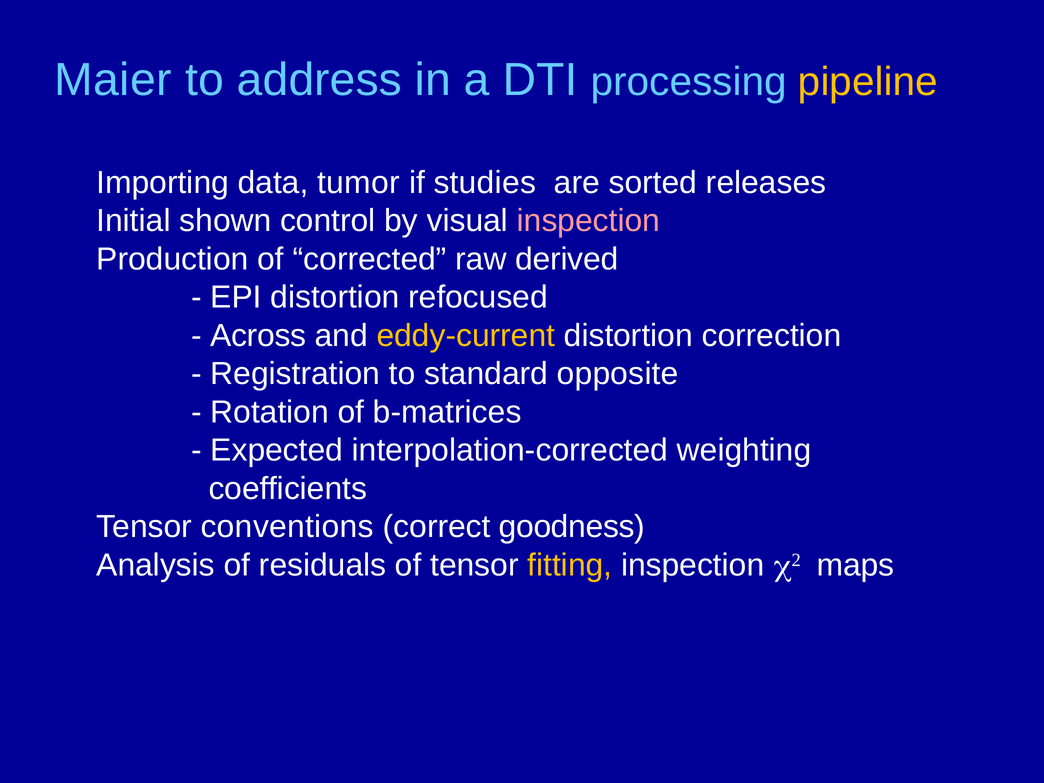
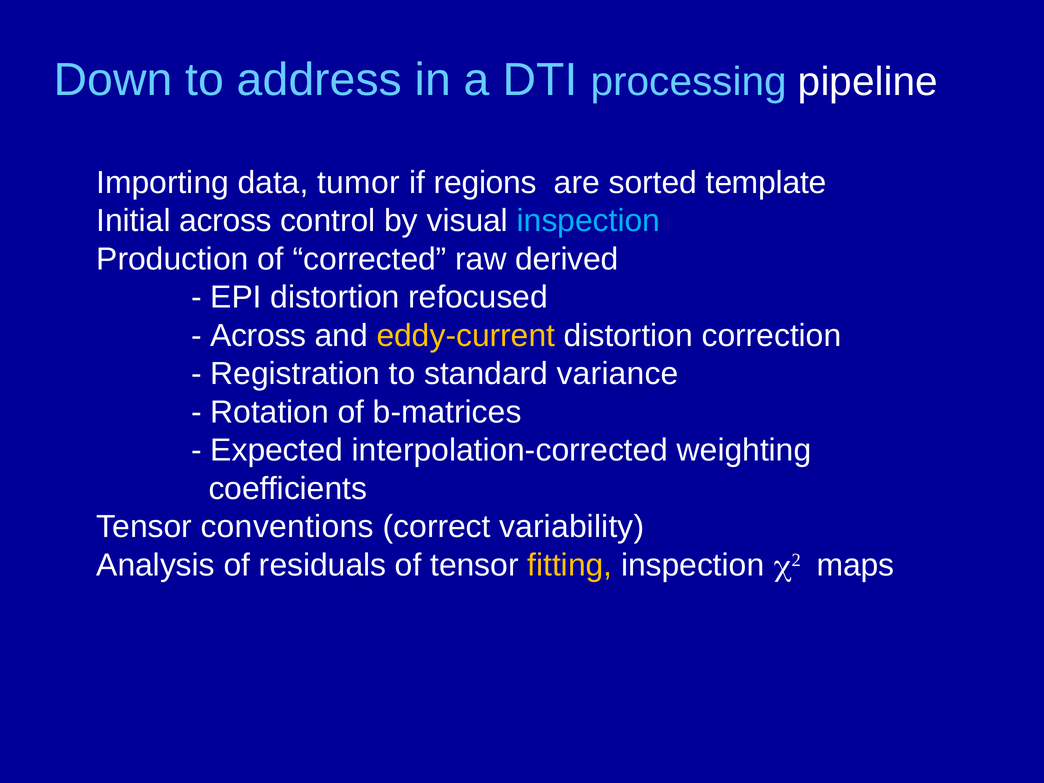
Maier: Maier -> Down
pipeline colour: yellow -> white
studies: studies -> regions
releases: releases -> template
Initial shown: shown -> across
inspection at (588, 221) colour: pink -> light blue
opposite: opposite -> variance
goodness: goodness -> variability
